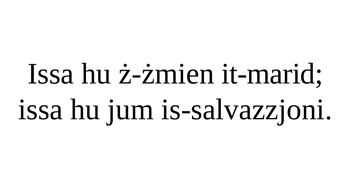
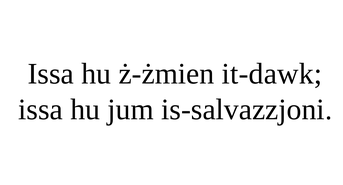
it-marid: it-marid -> it-dawk
